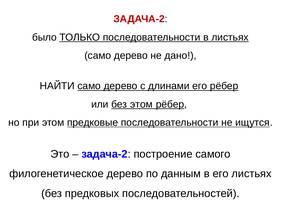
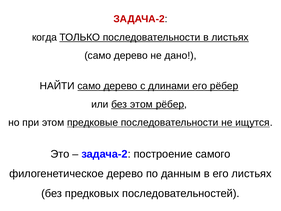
было: было -> когда
